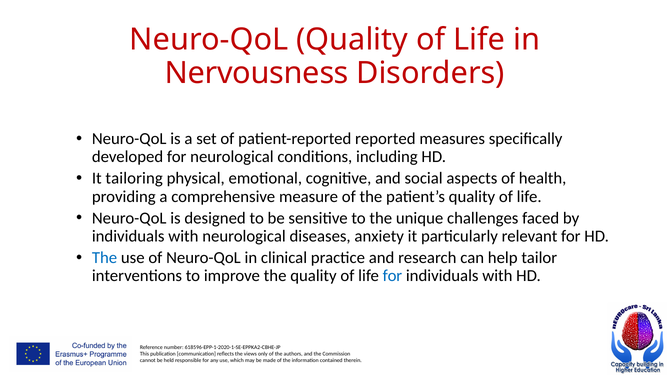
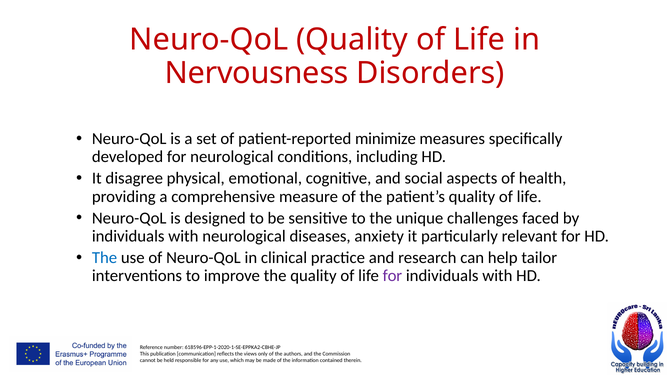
reported: reported -> minimize
tailoring: tailoring -> disagree
for at (392, 276) colour: blue -> purple
